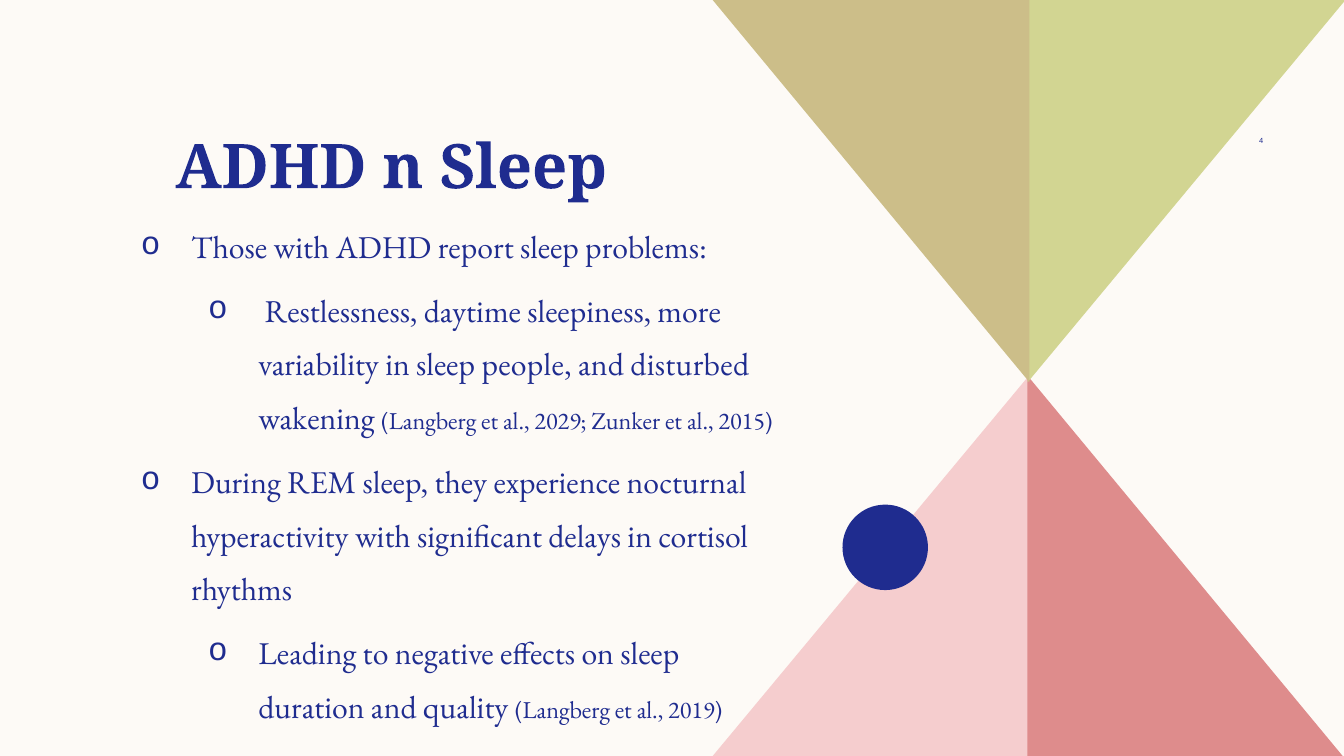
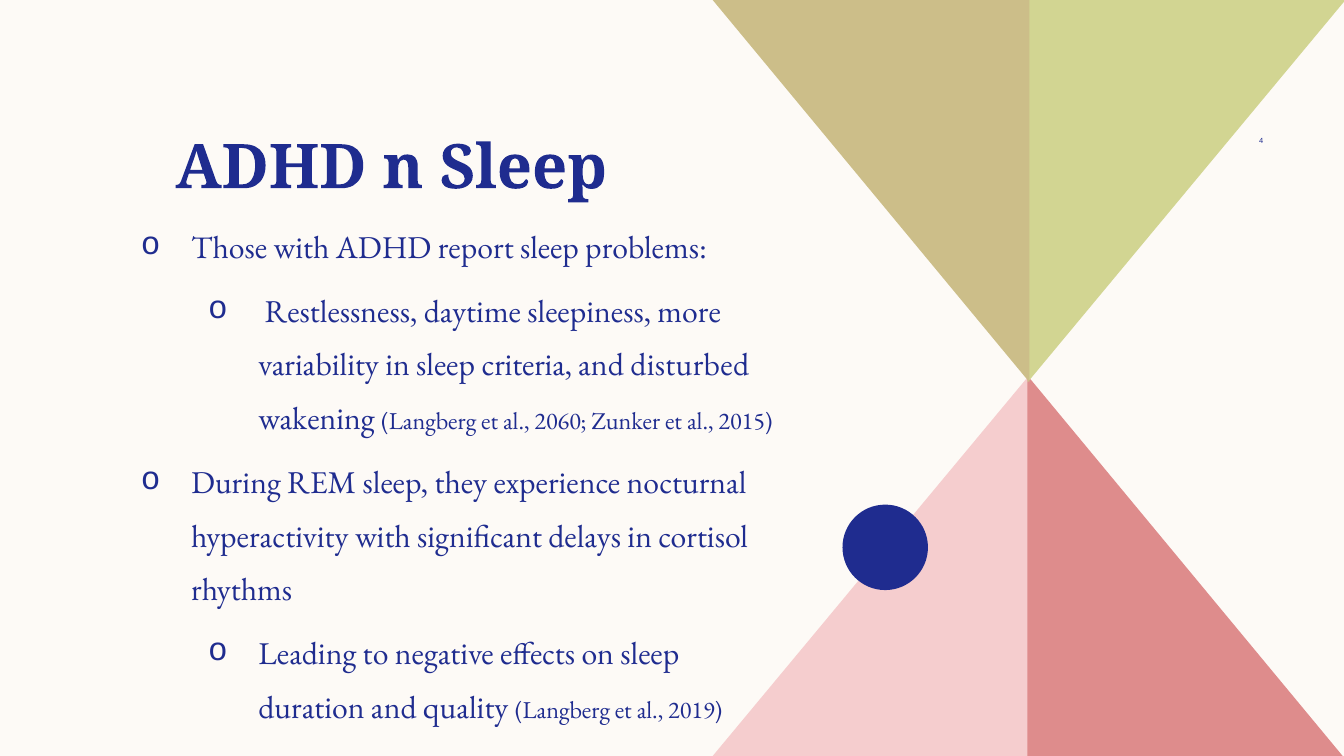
people: people -> criteria
2029: 2029 -> 2060
